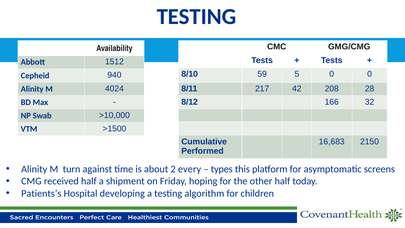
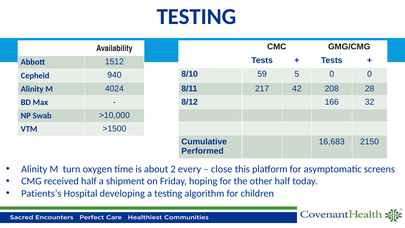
against: against -> oxygen
types: types -> close
